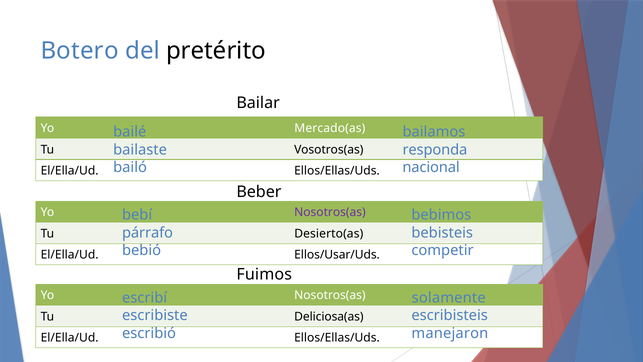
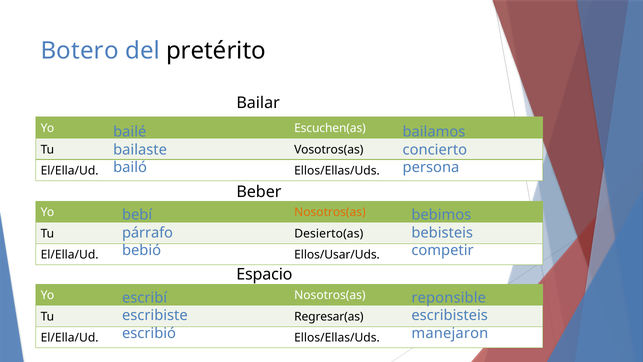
Mercado(as: Mercado(as -> Escuchen(as
responda: responda -> concierto
nacional: nacional -> persona
Nosotros(as at (330, 212) colour: purple -> orange
Fuimos: Fuimos -> Espacio
solamente: solamente -> reponsible
Deliciosa(as: Deliciosa(as -> Regresar(as
